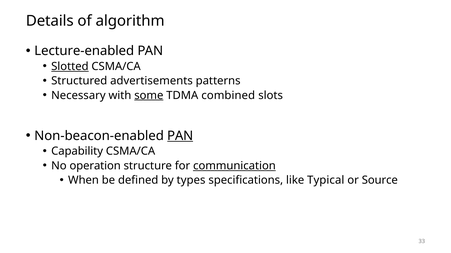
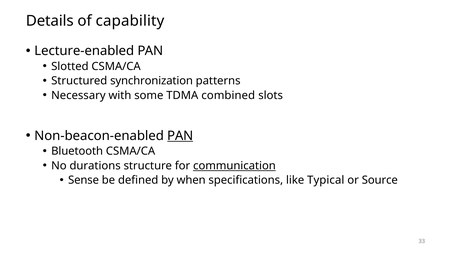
algorithm: algorithm -> capability
Slotted underline: present -> none
advertisements: advertisements -> synchronization
some underline: present -> none
Capability: Capability -> Bluetooth
operation: operation -> durations
When: When -> Sense
types: types -> when
